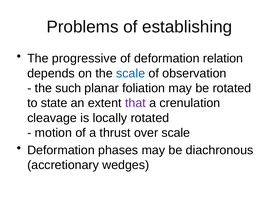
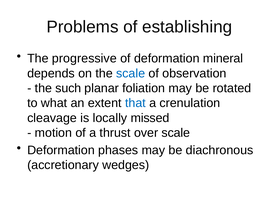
relation: relation -> mineral
state: state -> what
that colour: purple -> blue
locally rotated: rotated -> missed
